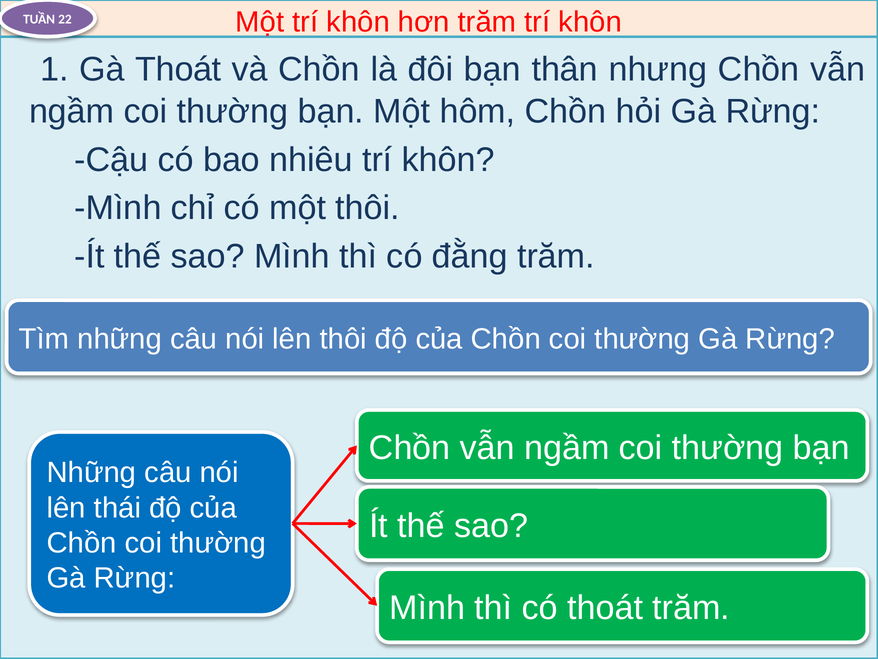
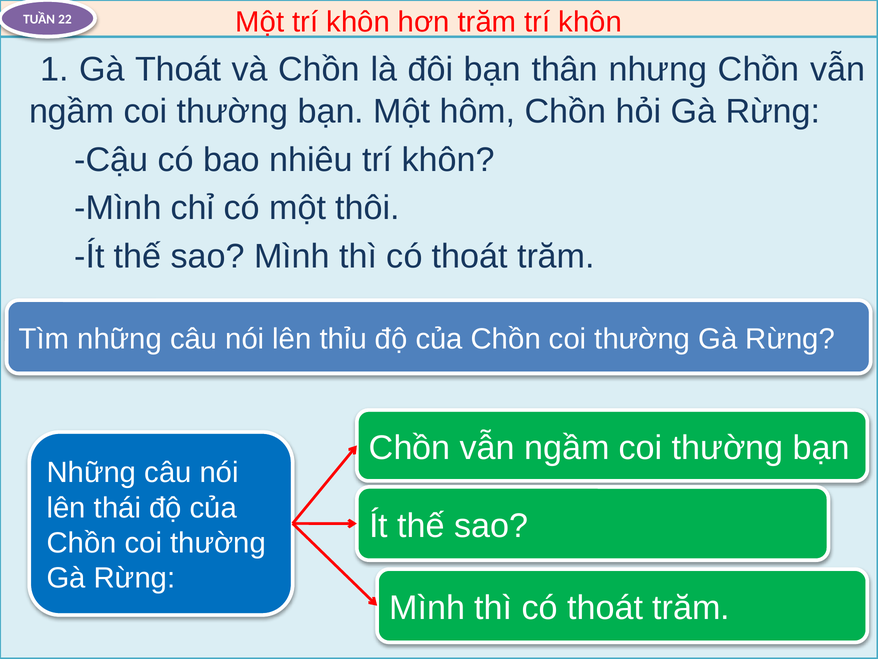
đằng at (470, 256): đằng -> thoát
lên thôi: thôi -> thỉu
